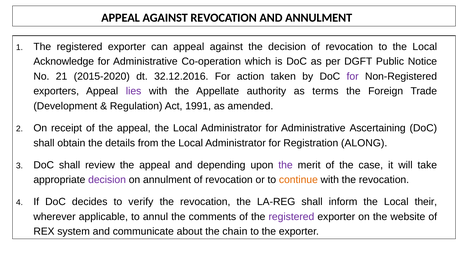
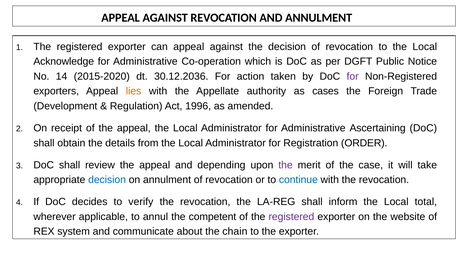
21: 21 -> 14
32.12.2016: 32.12.2016 -> 30.12.2036
lies colour: purple -> orange
terms: terms -> cases
1991: 1991 -> 1996
ALONG: ALONG -> ORDER
decision at (107, 180) colour: purple -> blue
continue colour: orange -> blue
their: their -> total
comments: comments -> competent
